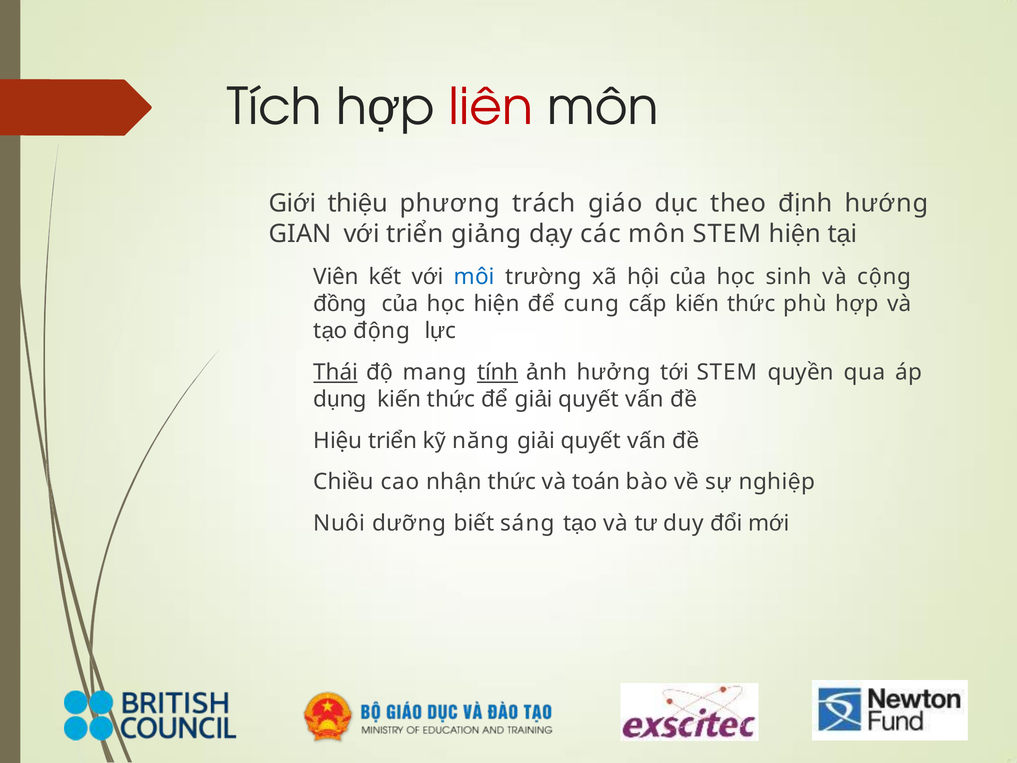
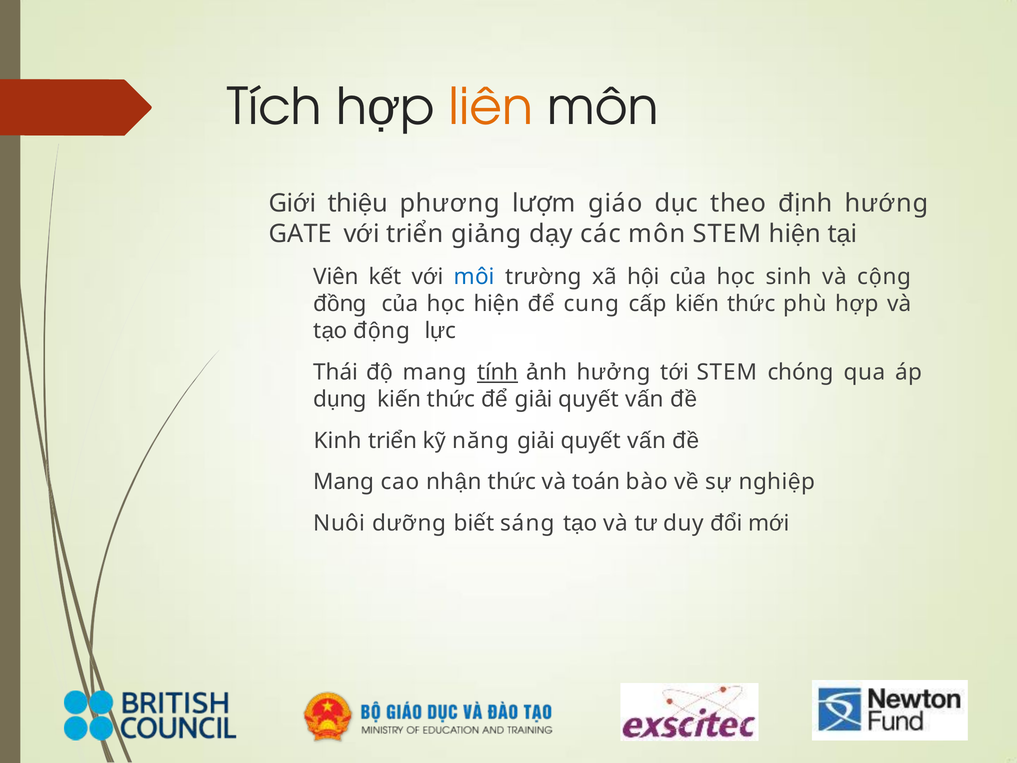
liên colour: red -> orange
trách: trách -> lượm
GIAN: GIAN -> GATE
Thái underline: present -> none
quyền: quyền -> chóng
Hiệu: Hiệu -> Kinh
Chiều at (344, 482): Chiều -> Mang
